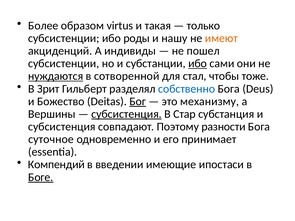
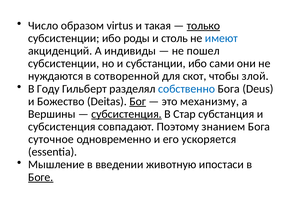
Более: Более -> Число
только underline: none -> present
нашу: нашу -> столь
имеют colour: orange -> blue
ибо at (198, 64) underline: present -> none
нуждаются underline: present -> none
стал: стал -> скот
тоже: тоже -> злой
Зрит: Зрит -> Году
разности: разности -> знанием
принимает: принимает -> ускоряется
Компендий: Компендий -> Мышление
имеющие: имеющие -> животную
